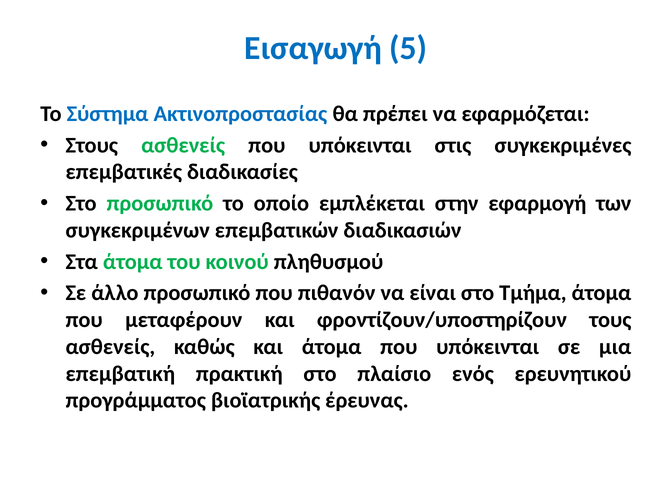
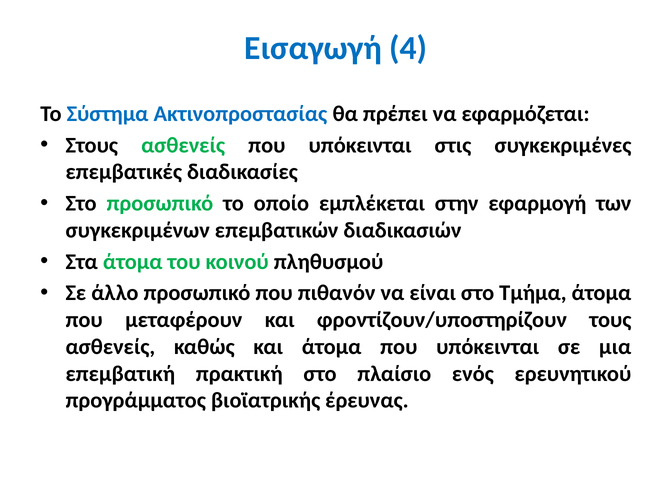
5: 5 -> 4
